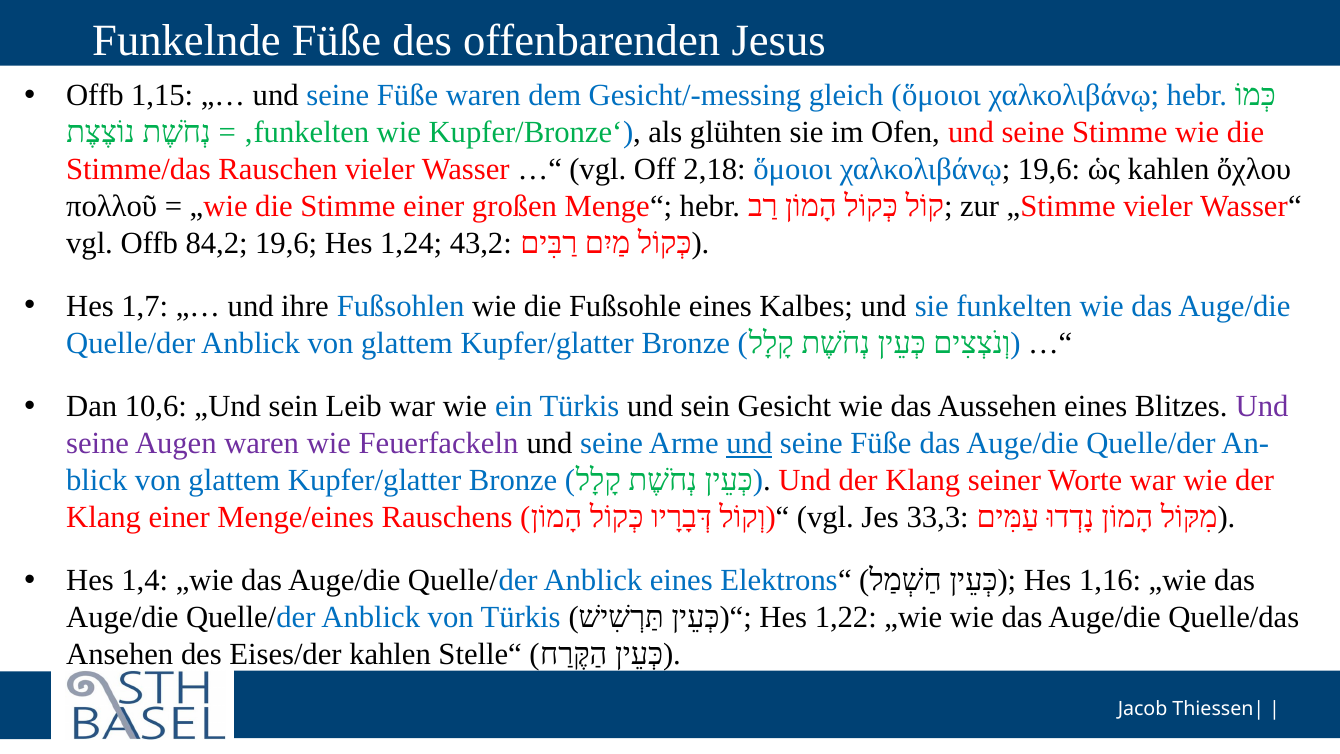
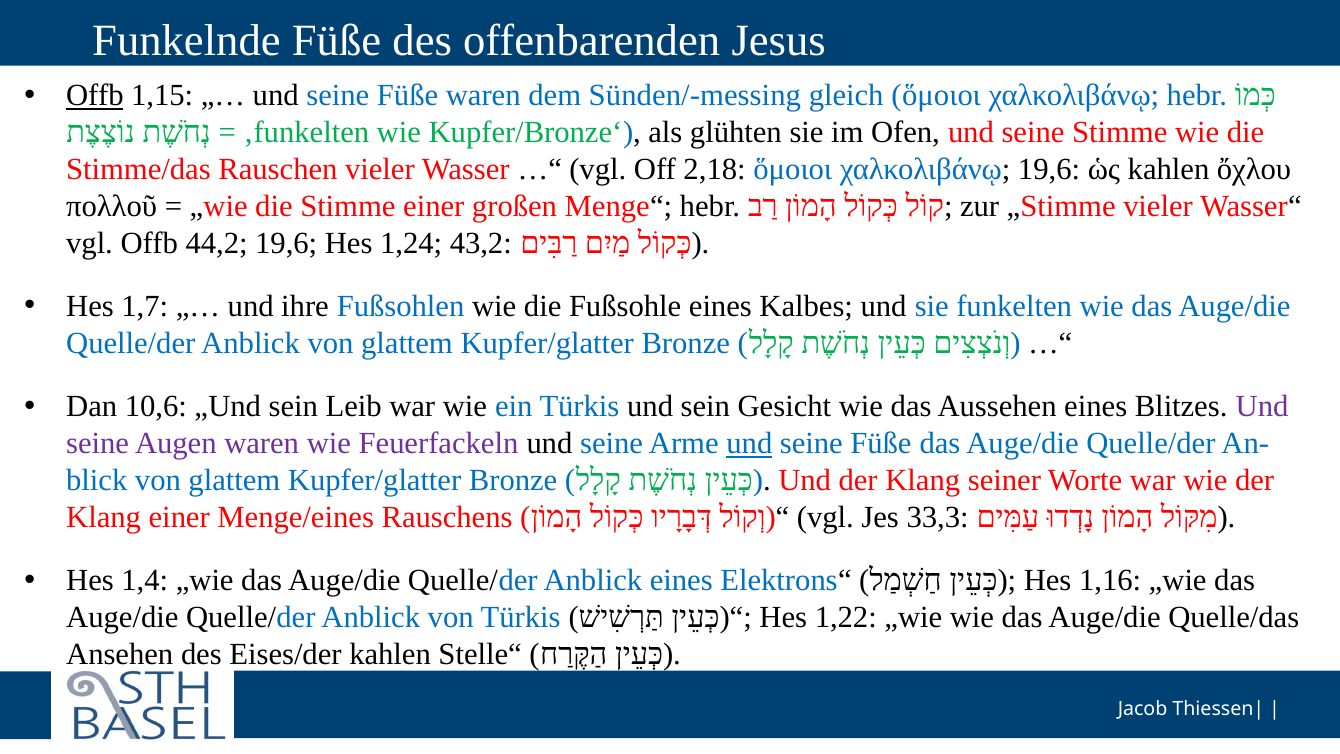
Offb at (95, 96) underline: none -> present
Gesicht/-messing: Gesicht/-messing -> Sünden/-messing
84,2: 84,2 -> 44,2
